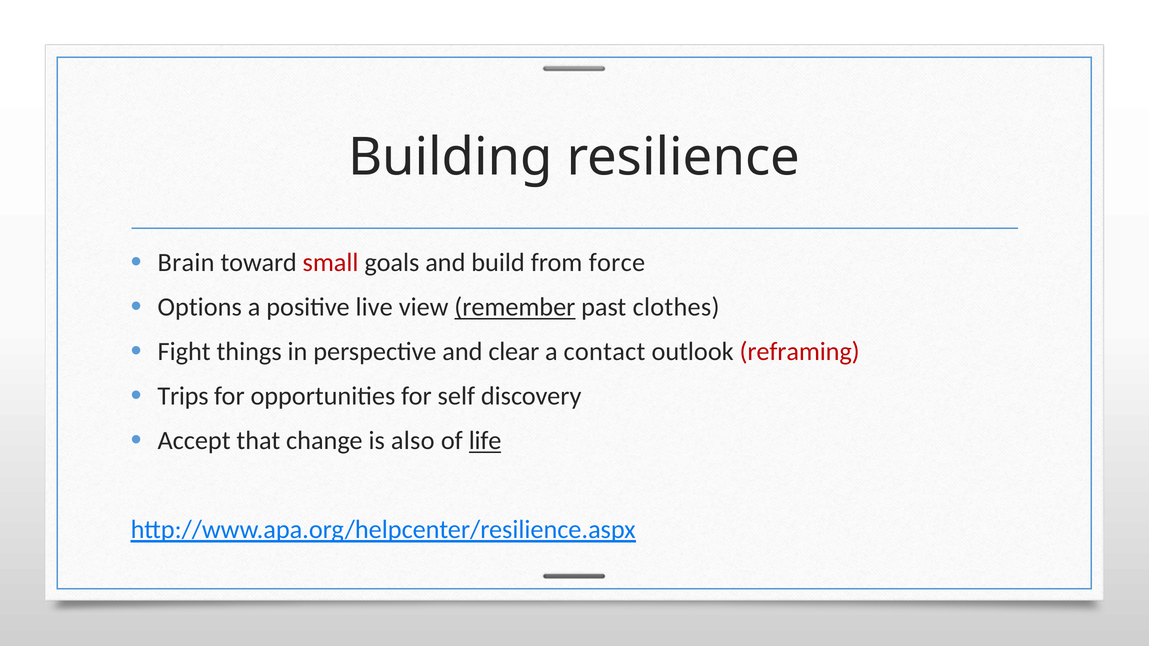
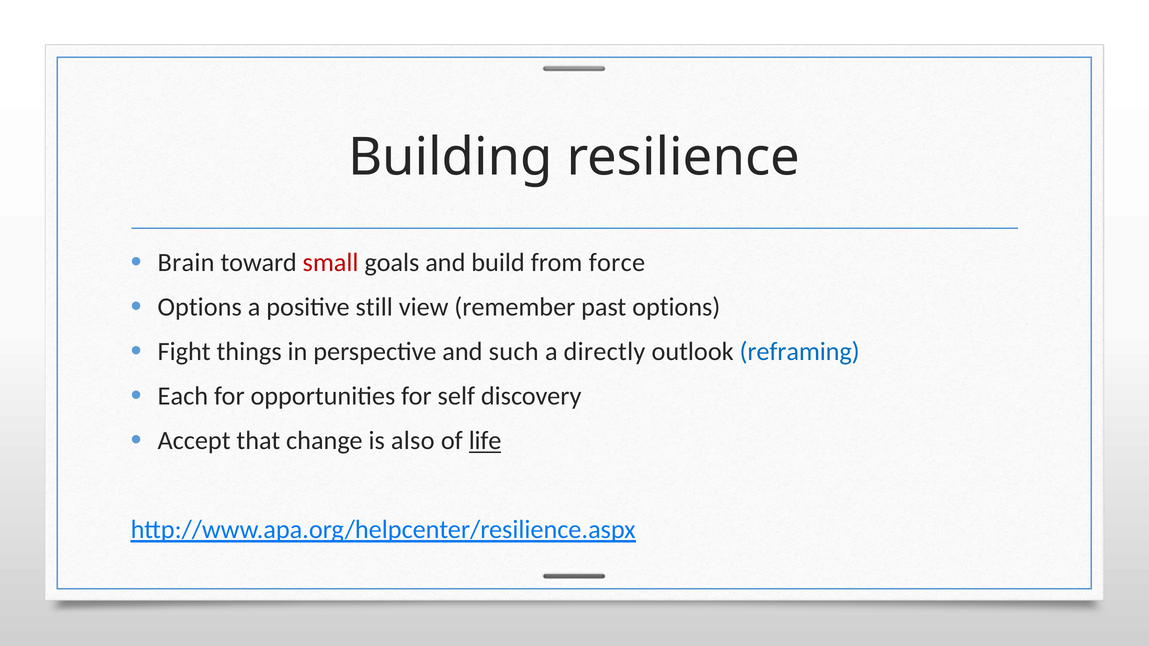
live: live -> still
remember underline: present -> none
past clothes: clothes -> options
clear: clear -> such
contact: contact -> directly
reframing colour: red -> blue
Trips: Trips -> Each
